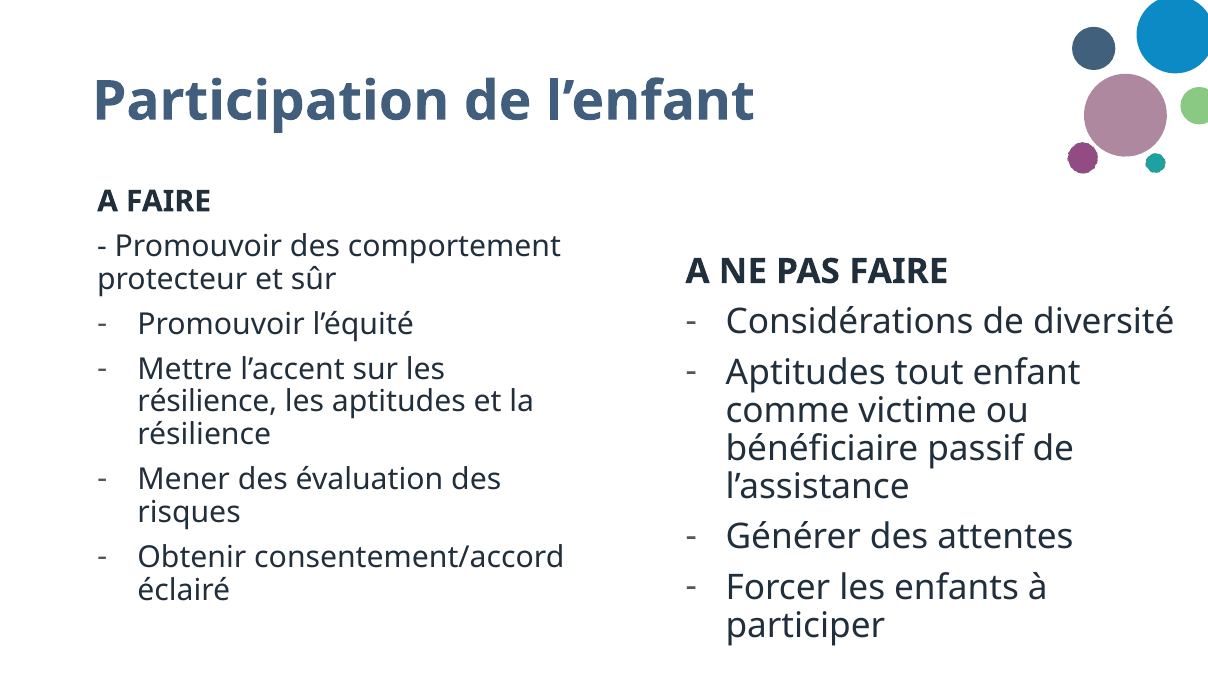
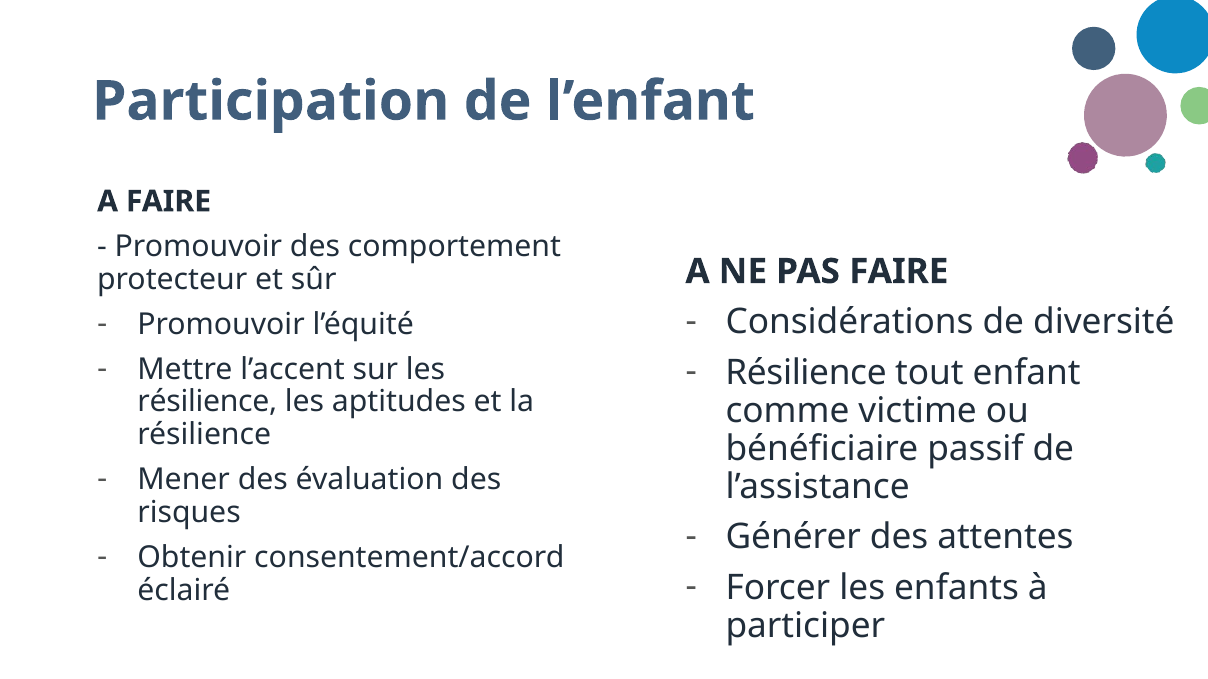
Aptitudes at (806, 373): Aptitudes -> Résilience
